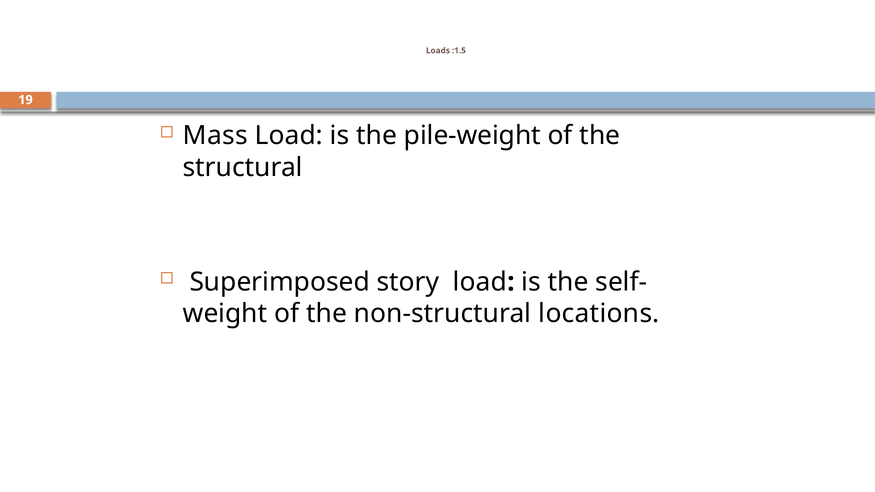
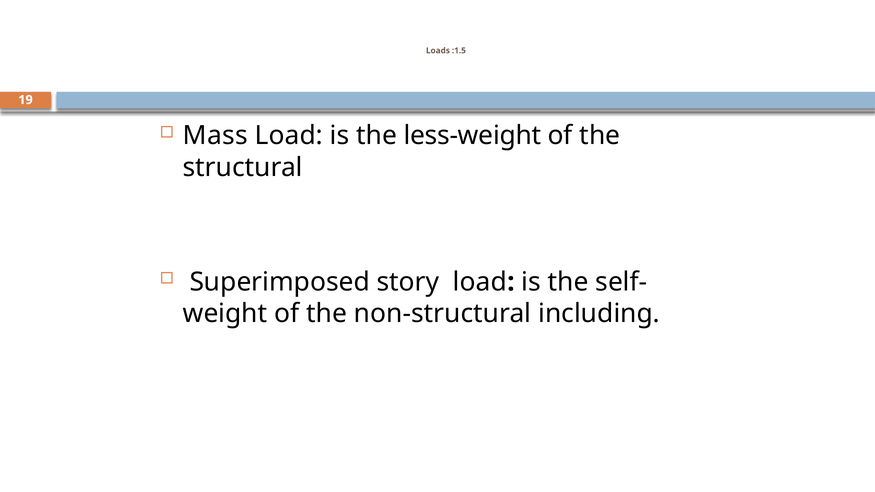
pile-weight: pile-weight -> less-weight
locations: locations -> including
